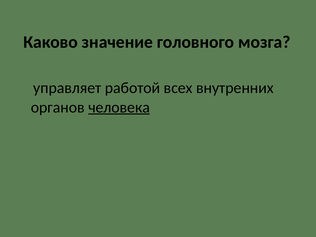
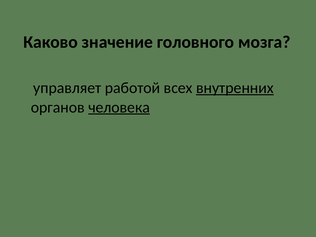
внутренних underline: none -> present
